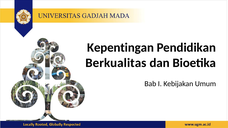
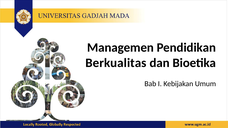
Kepentingan: Kepentingan -> Managemen
